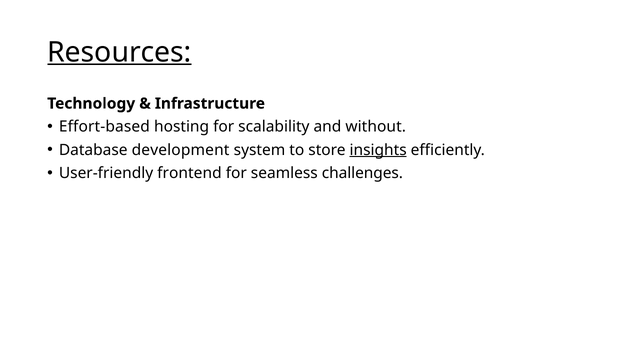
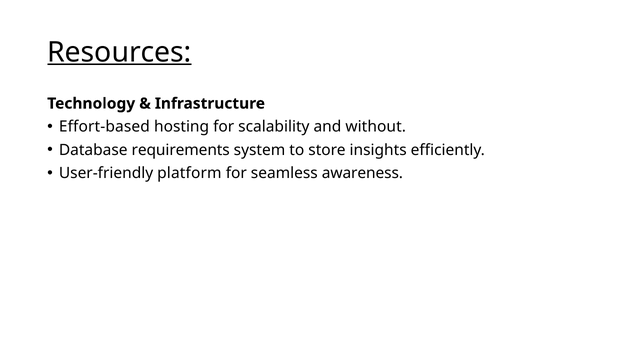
development: development -> requirements
insights underline: present -> none
frontend: frontend -> platform
challenges: challenges -> awareness
